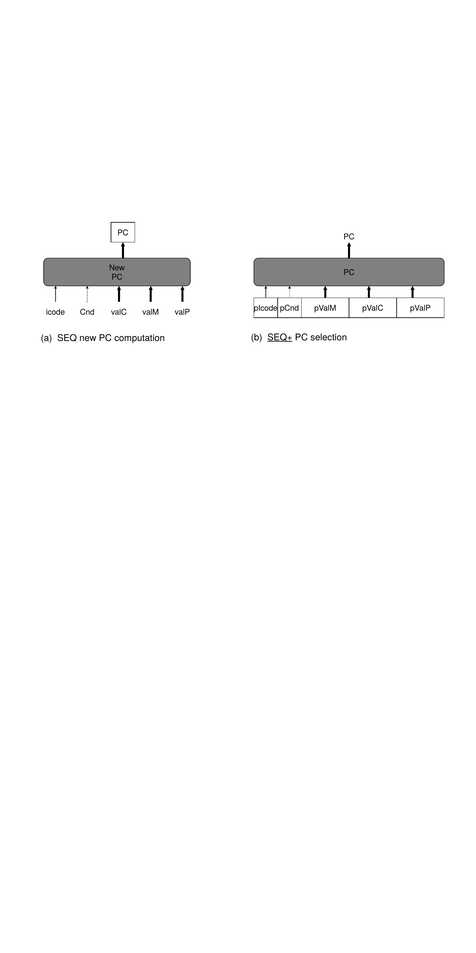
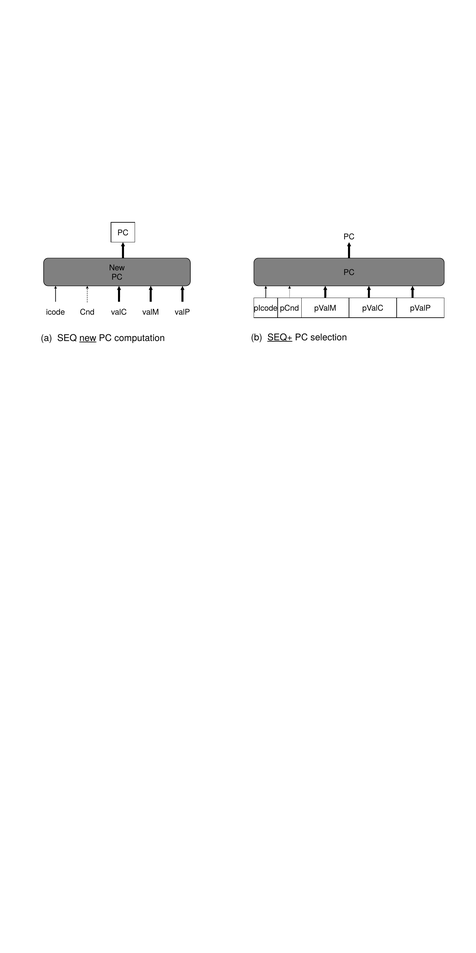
new at (88, 338) underline: none -> present
